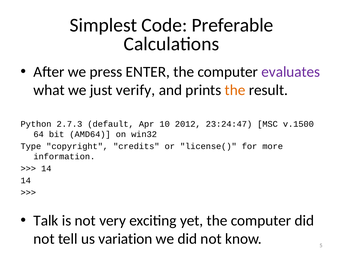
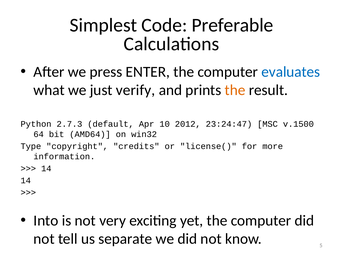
evaluates colour: purple -> blue
Talk: Talk -> Into
variation: variation -> separate
